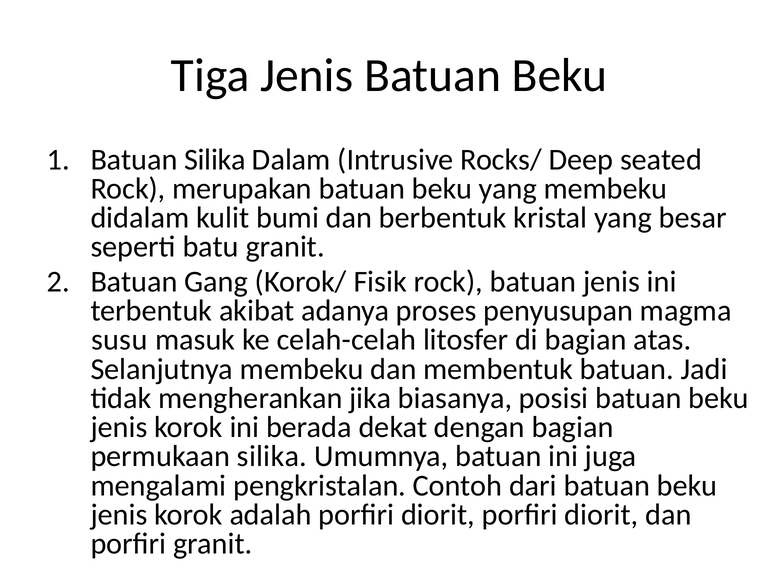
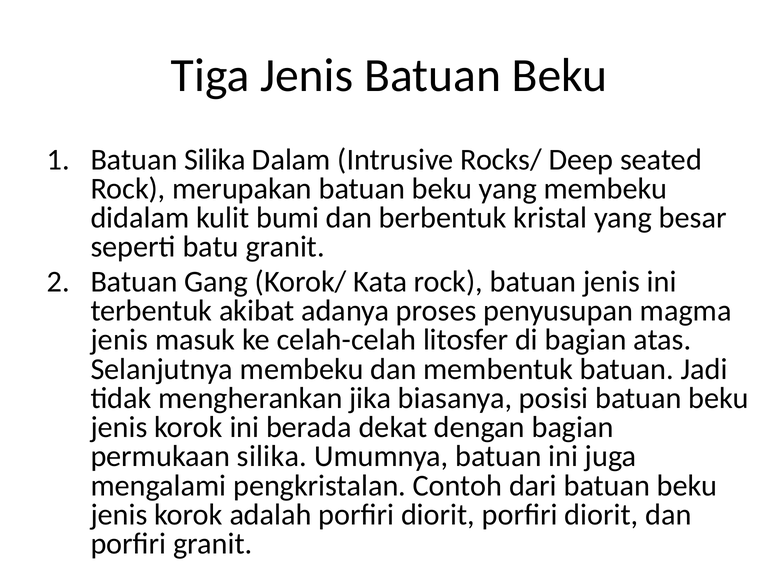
Fisik: Fisik -> Kata
susu at (119, 339): susu -> jenis
